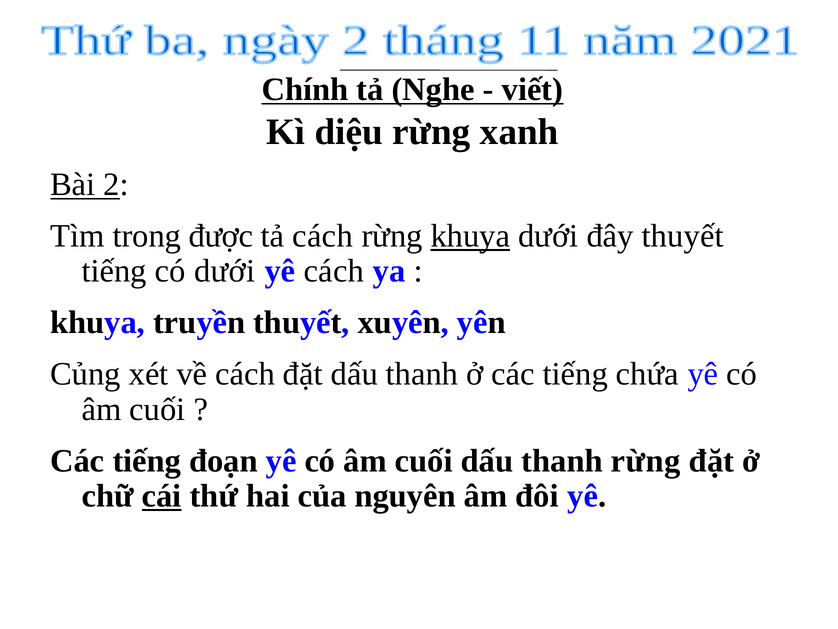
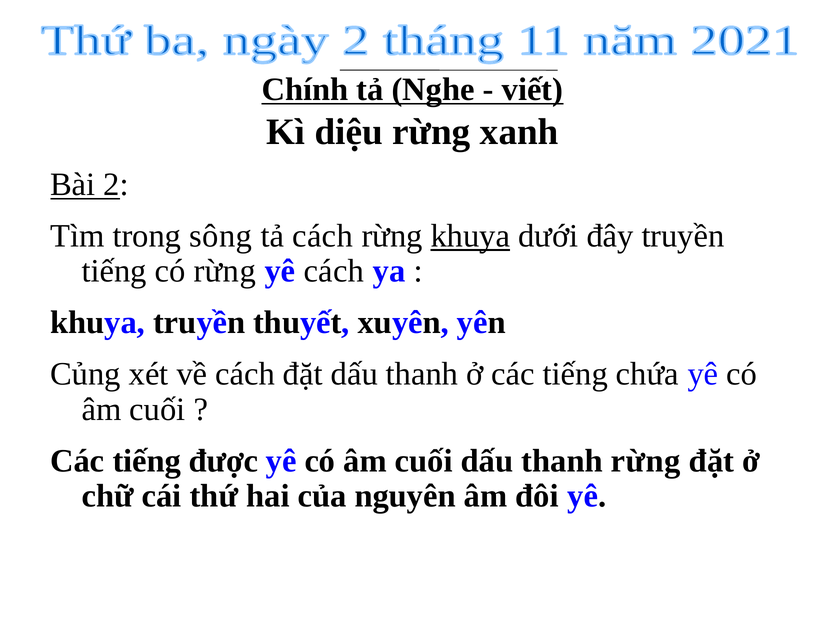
được: được -> sông
đây thuyết: thuyết -> truyền
có dưới: dưới -> rừng
đoạn: đoạn -> được
cái underline: present -> none
